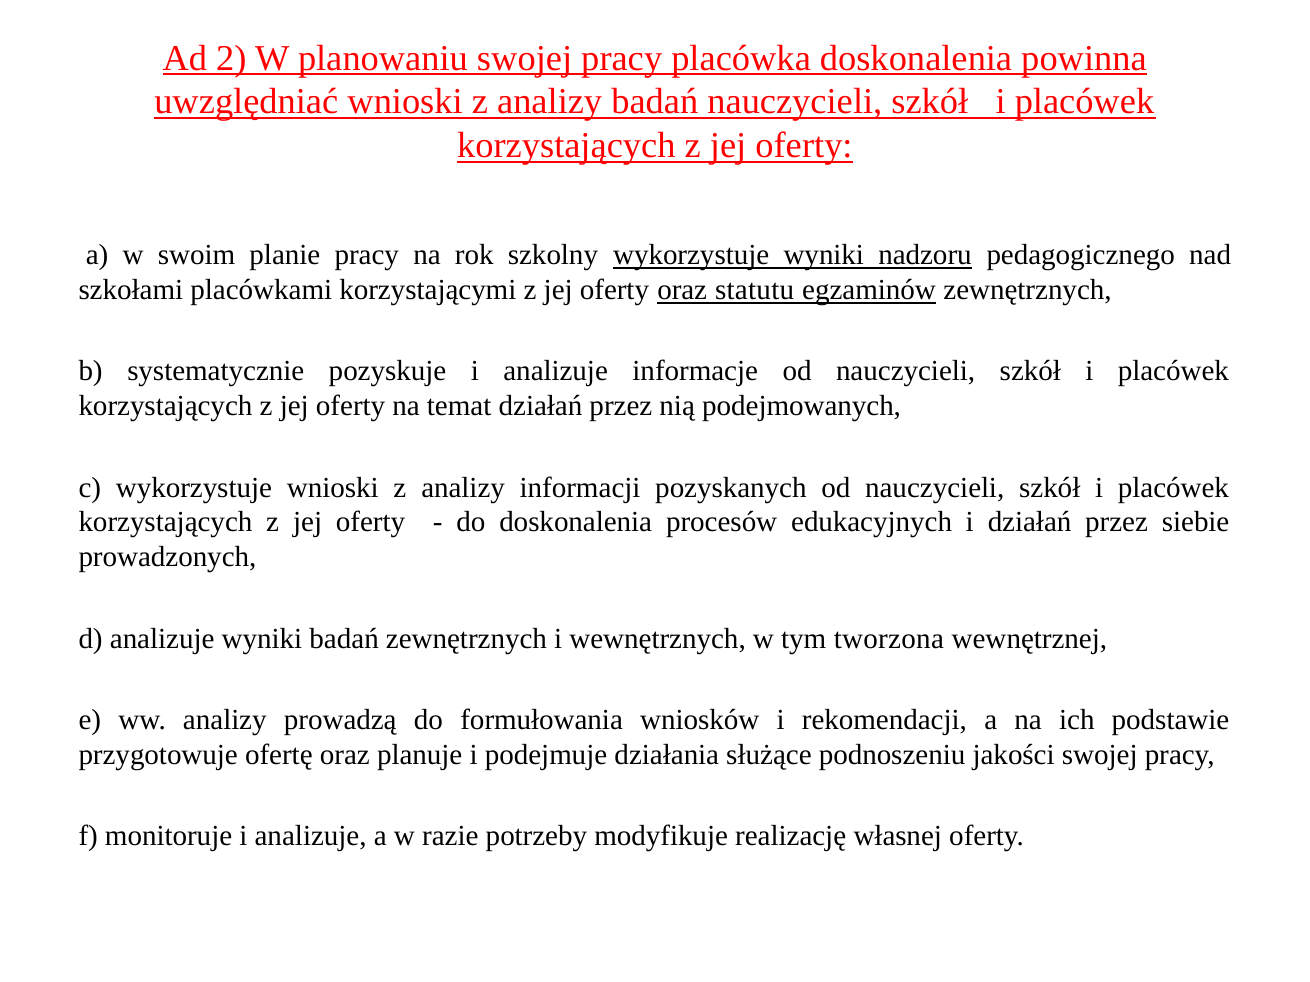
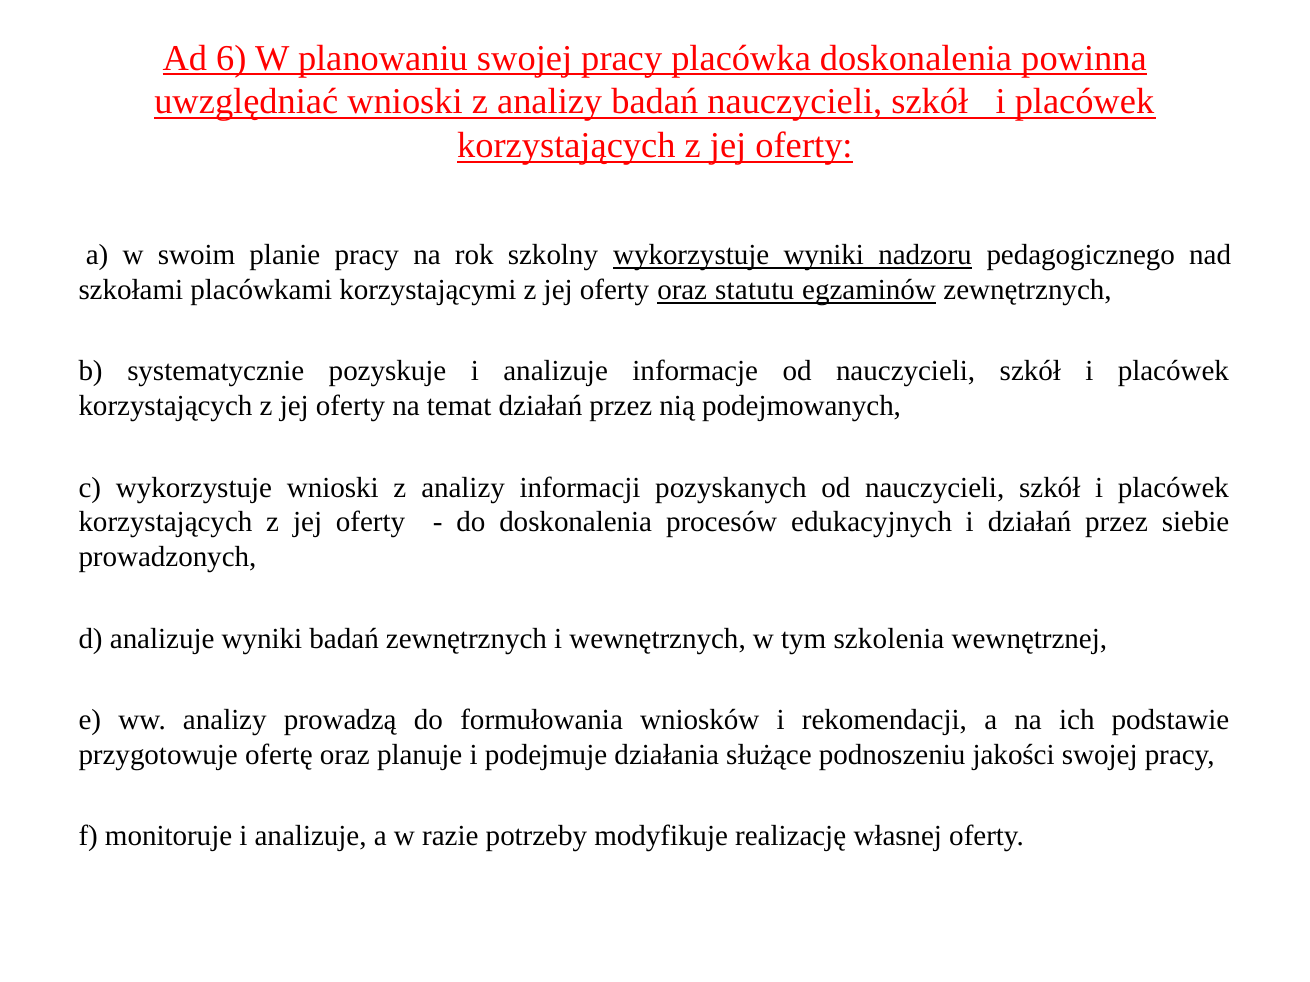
2: 2 -> 6
tworzona: tworzona -> szkolenia
